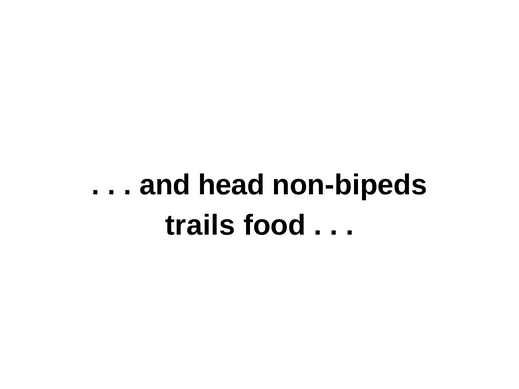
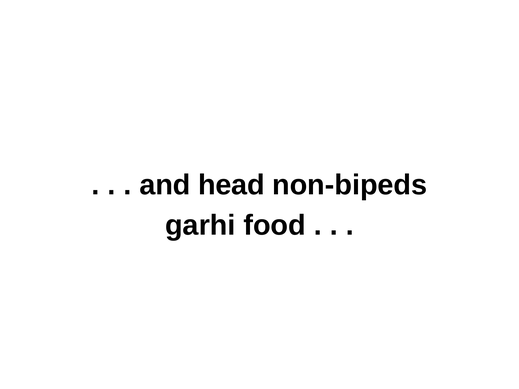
trails: trails -> garhi
